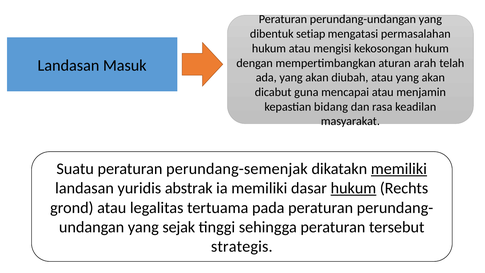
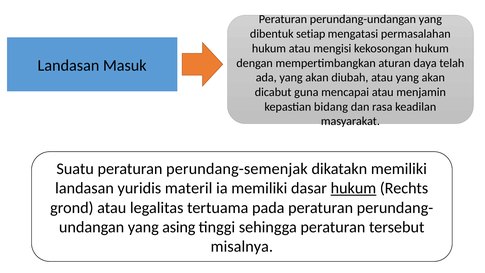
arah: arah -> daya
memiliki at (399, 169) underline: present -> none
abstrak: abstrak -> materil
sejak: sejak -> asing
strategis: strategis -> misalnya
